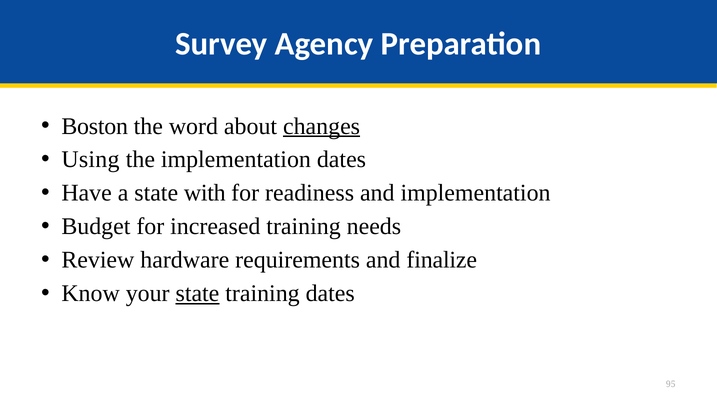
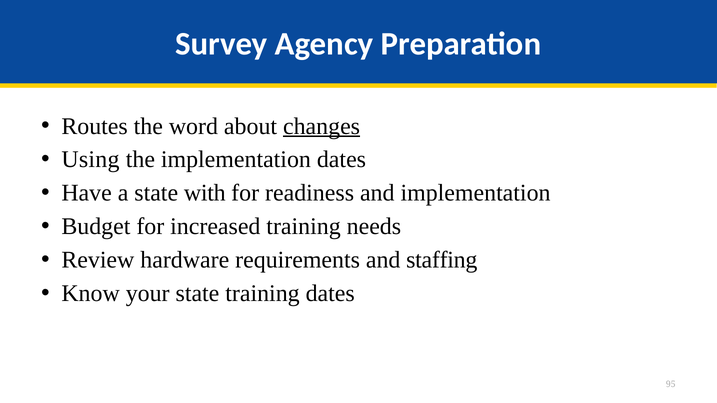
Boston: Boston -> Routes
finalize: finalize -> staffing
state at (197, 294) underline: present -> none
